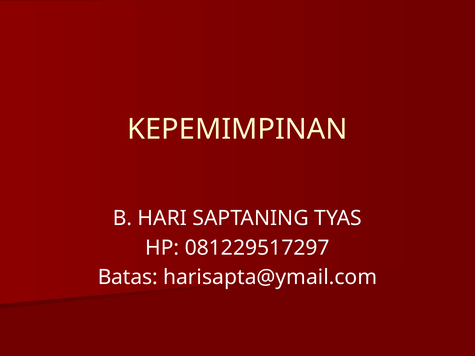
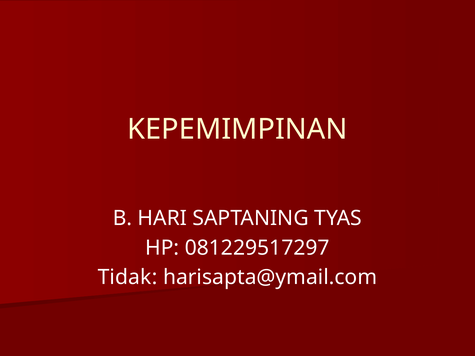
Batas: Batas -> Tidak
